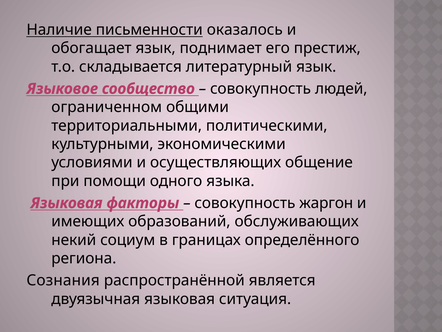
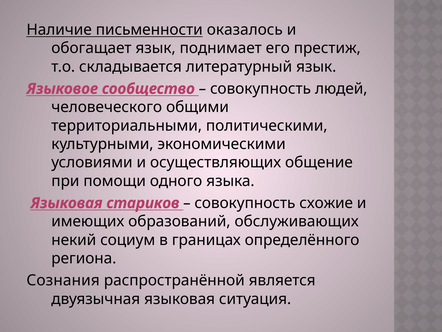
ограниченном: ограниченном -> человеческого
факторы: факторы -> стариков
жаргон: жаргон -> схожие
